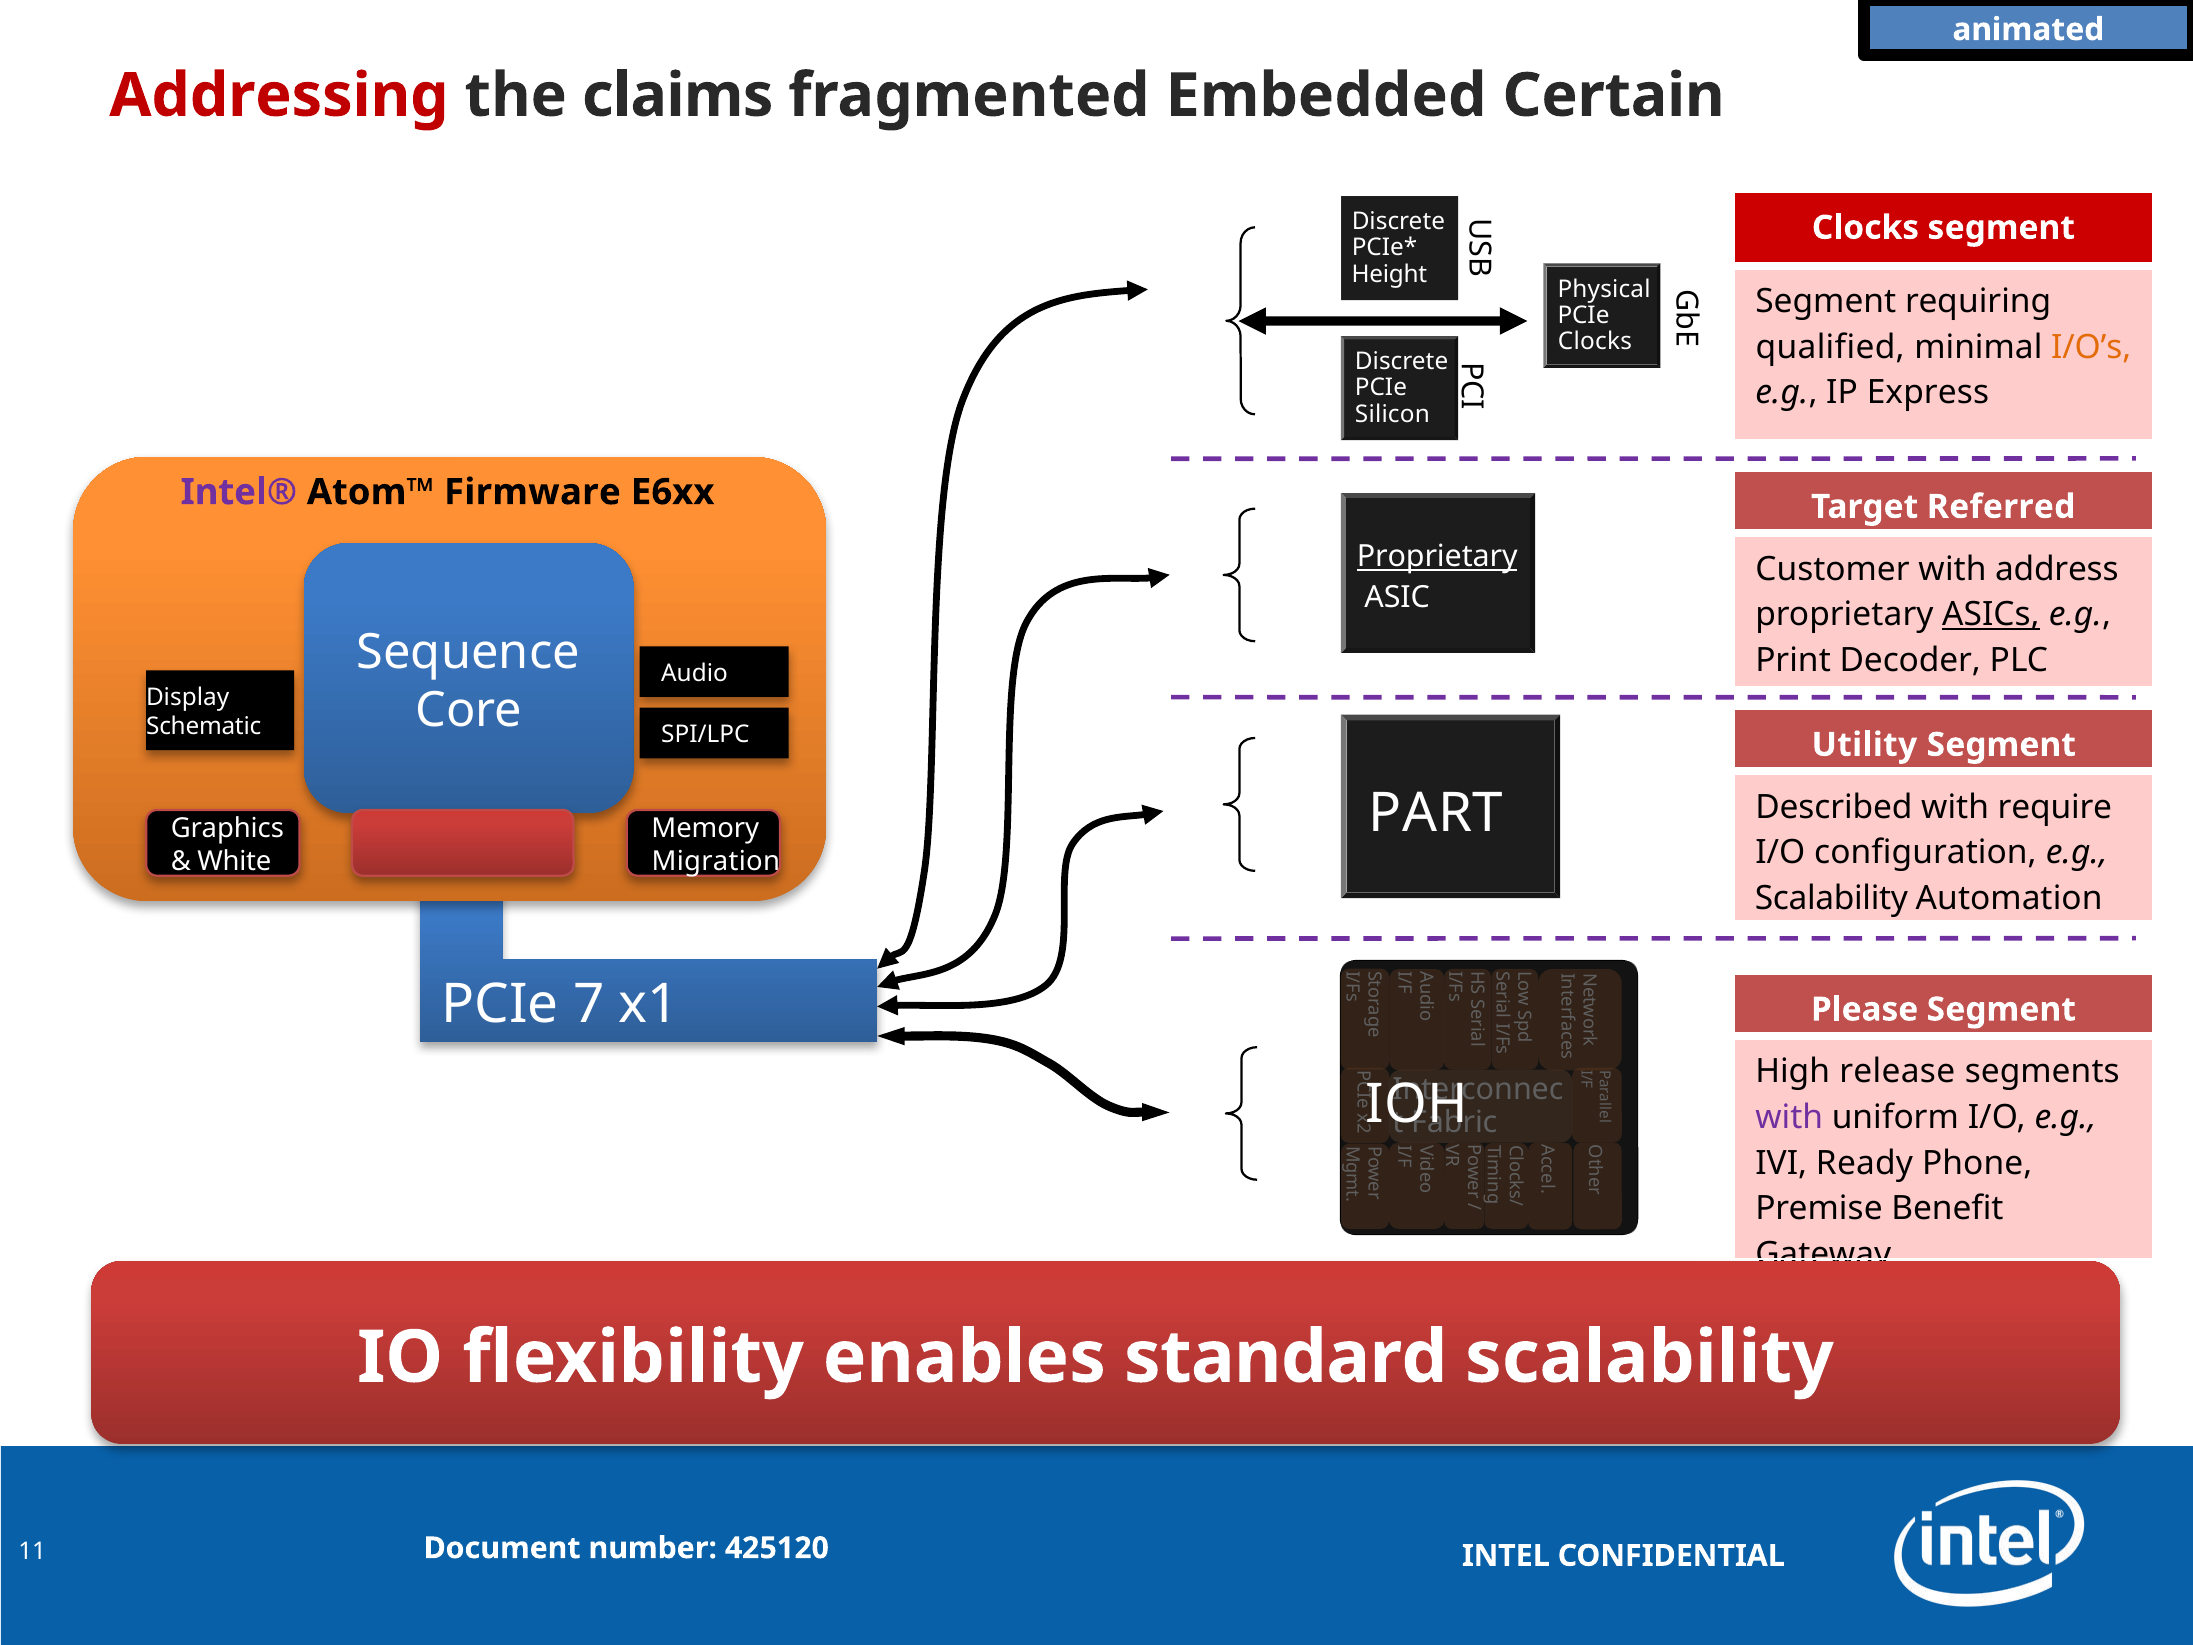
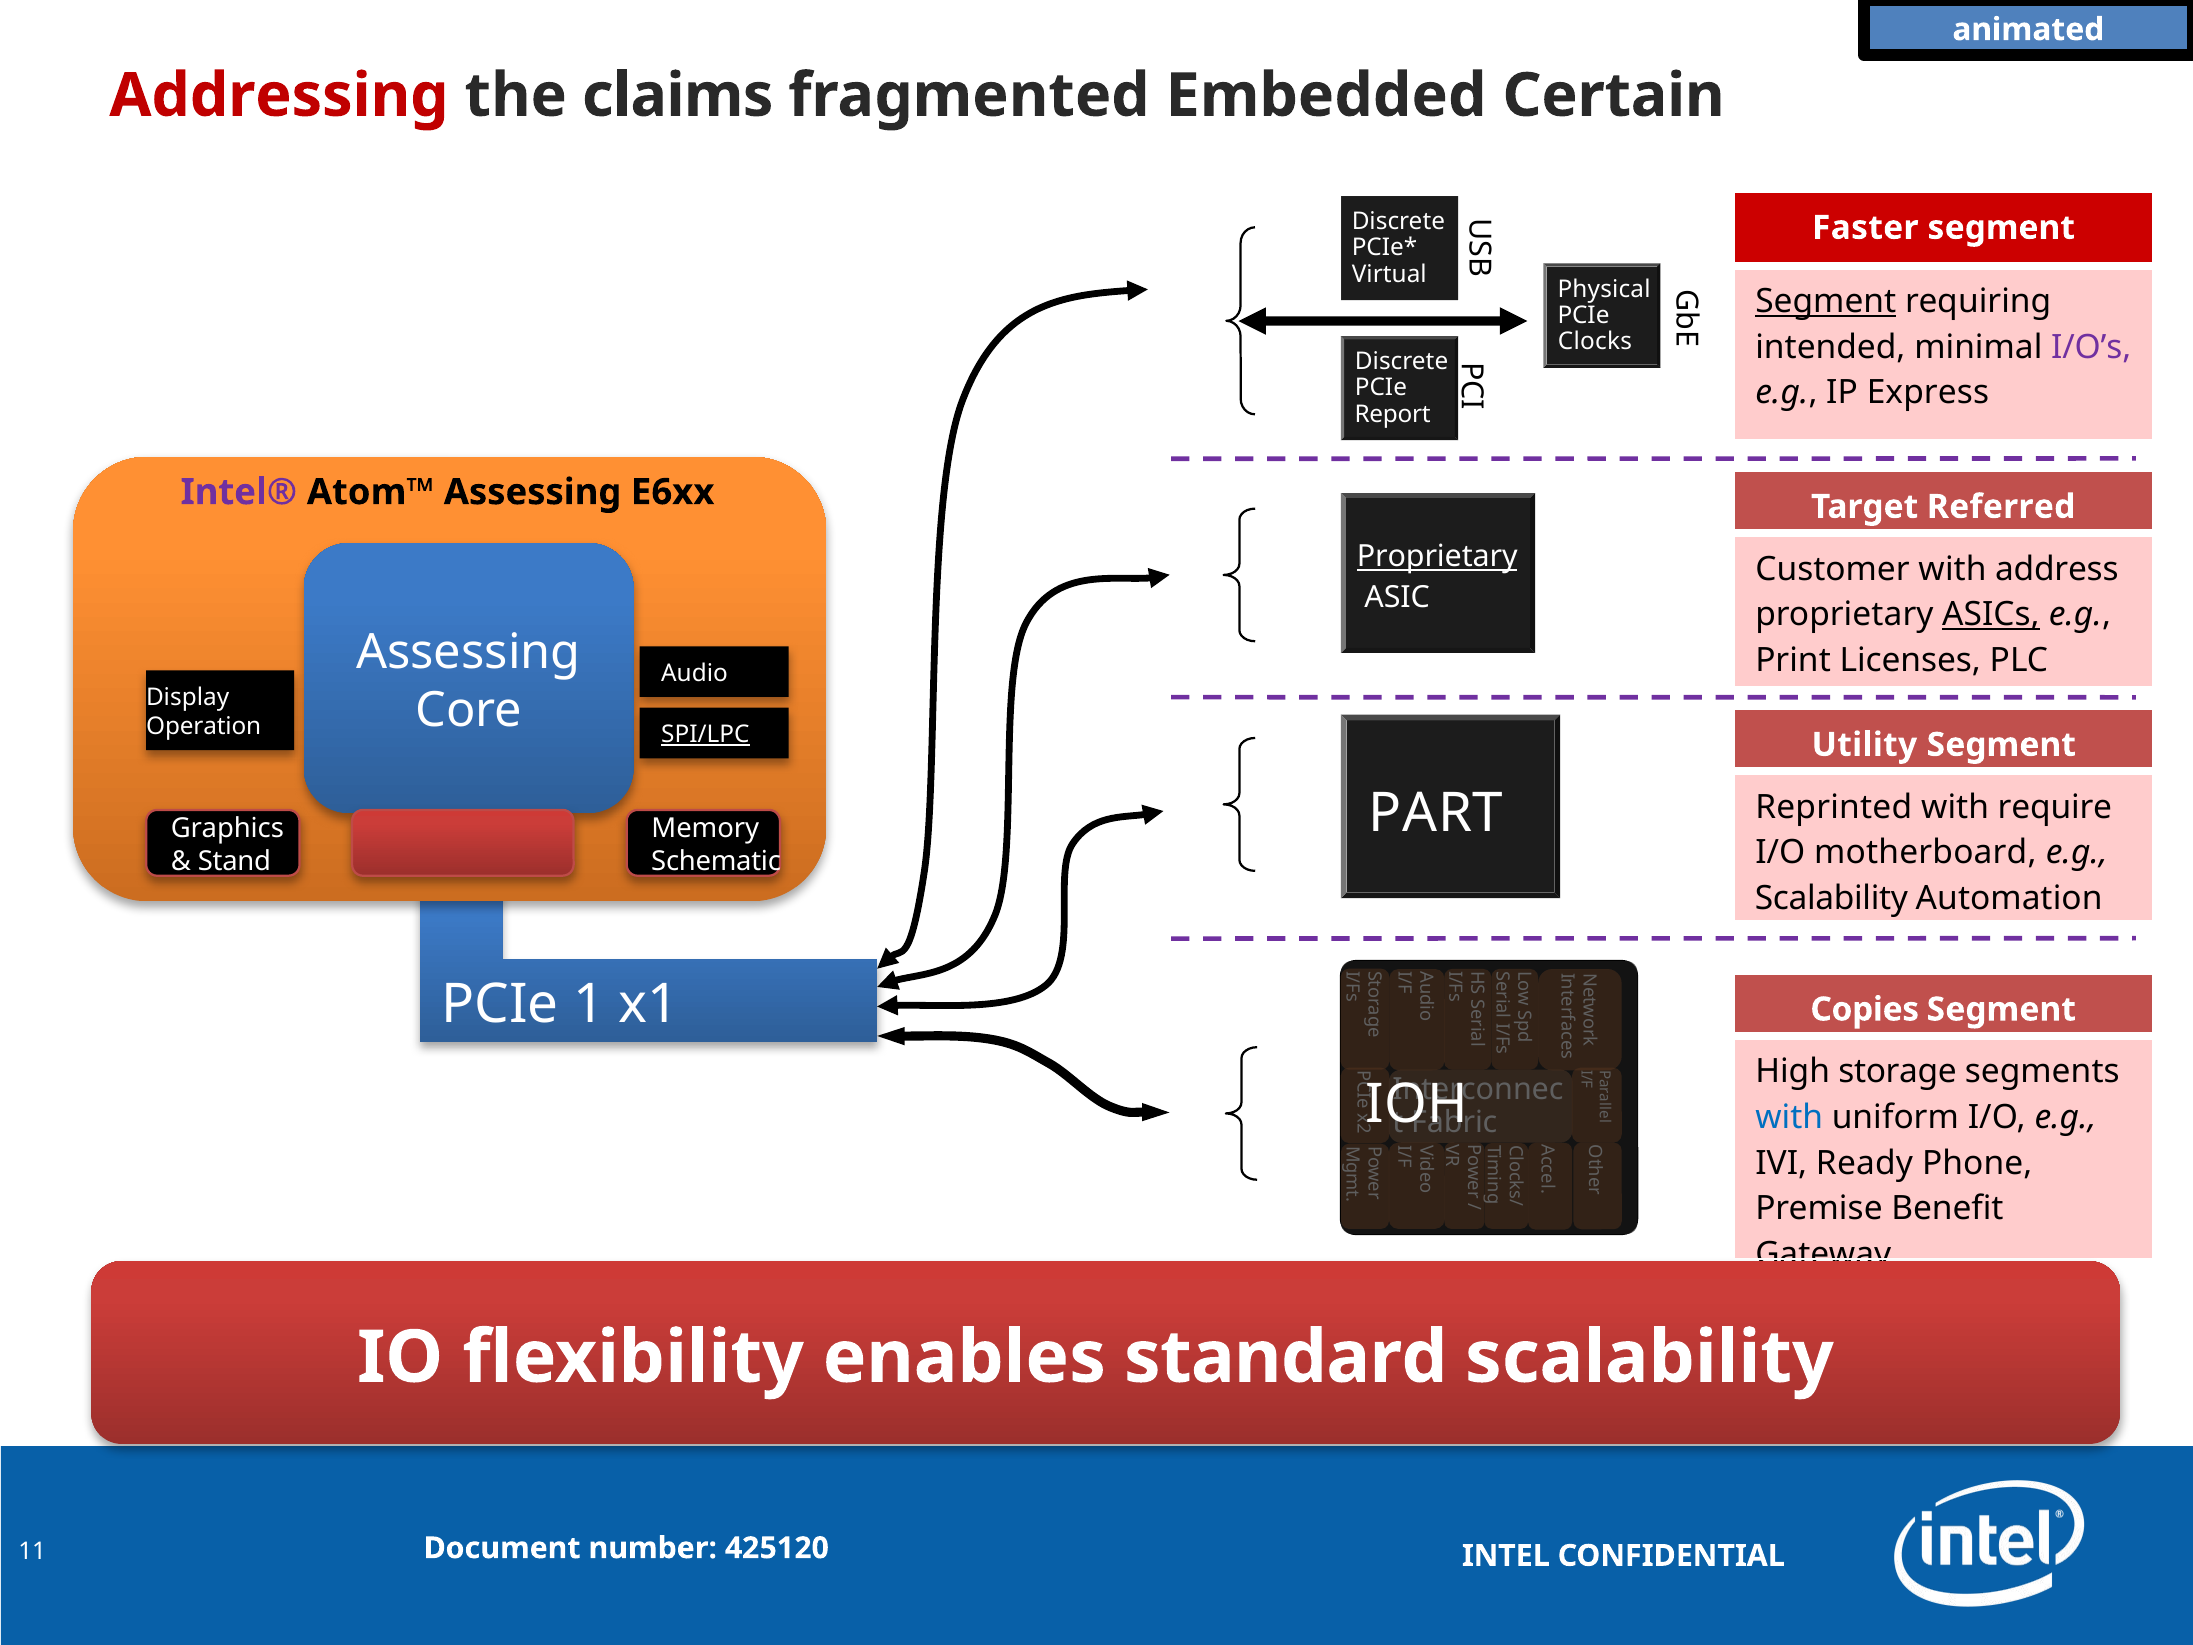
Clocks at (1865, 228): Clocks -> Faster
Height: Height -> Virtual
Segment at (1826, 301) underline: none -> present
qualified: qualified -> intended
I/O’s colour: orange -> purple
Silicon: Silicon -> Report
Atom™ Firmware: Firmware -> Assessing
Sequence at (468, 652): Sequence -> Assessing
Decoder: Decoder -> Licenses
Schematic: Schematic -> Operation
SPI/LPC underline: none -> present
Described: Described -> Reprinted
configuration: configuration -> motherboard
White: White -> Stand
Migration: Migration -> Schematic
7: 7 -> 1
Please: Please -> Copies
release: release -> storage
with at (1789, 1117) colour: purple -> blue
